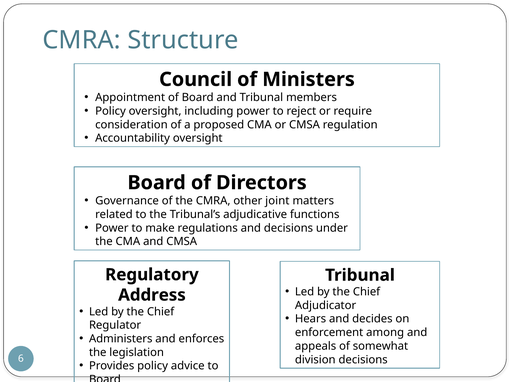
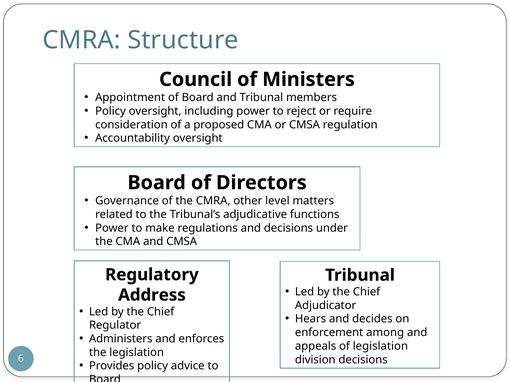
joint: joint -> level
of somewhat: somewhat -> legislation
